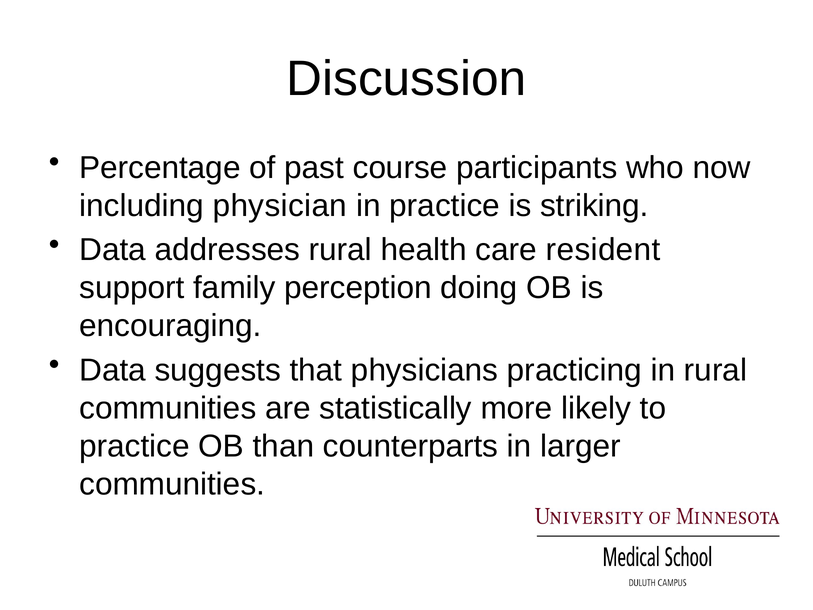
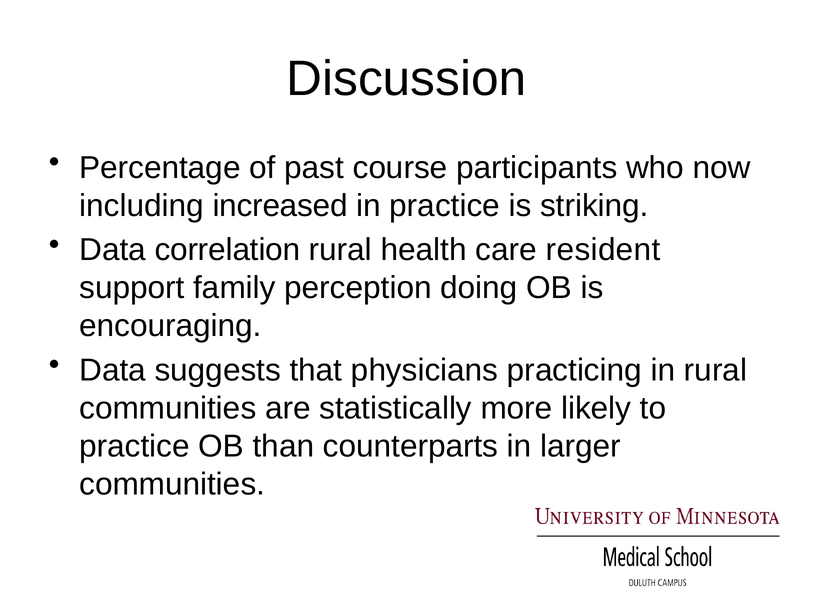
physician: physician -> increased
addresses: addresses -> correlation
